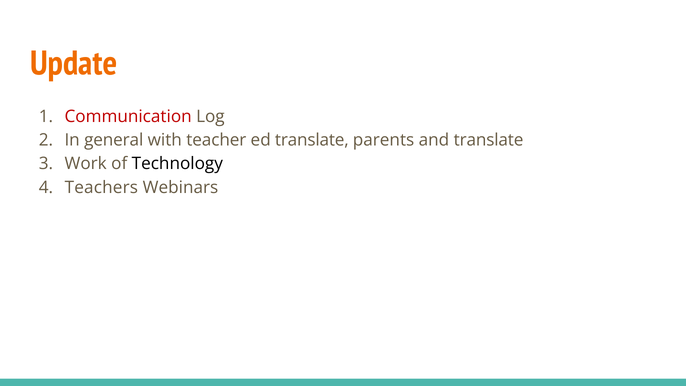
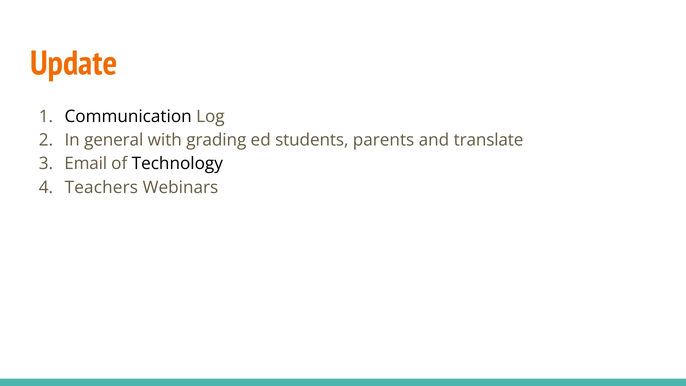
Communication colour: red -> black
teacher: teacher -> grading
ed translate: translate -> students
Work: Work -> Email
